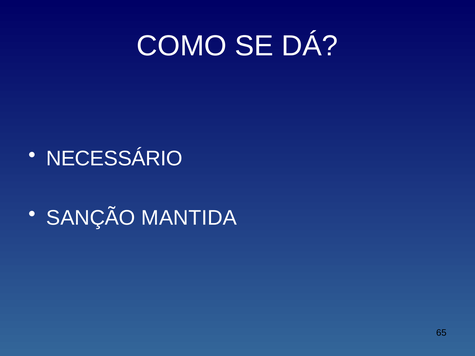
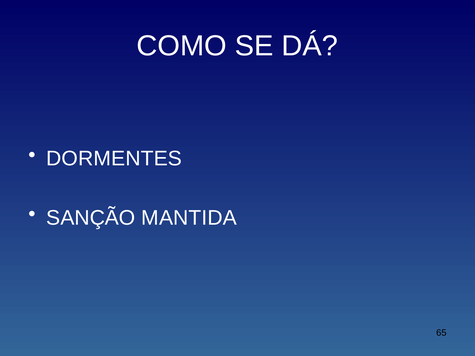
NECESSÁRIO: NECESSÁRIO -> DORMENTES
